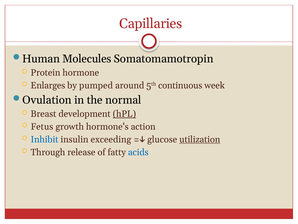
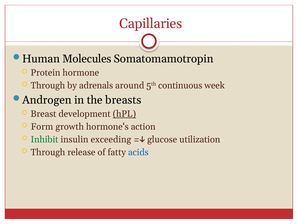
Enlarges at (48, 85): Enlarges -> Through
pumped: pumped -> adrenals
Ovulation: Ovulation -> Androgen
normal: normal -> breasts
Fetus: Fetus -> Form
Inhibit colour: blue -> green
utilization underline: present -> none
